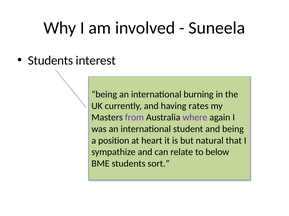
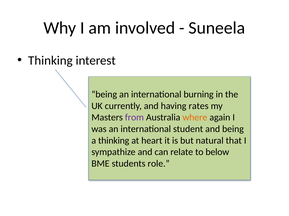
Students at (51, 61): Students -> Thinking
where colour: purple -> orange
a position: position -> thinking
sort: sort -> role
